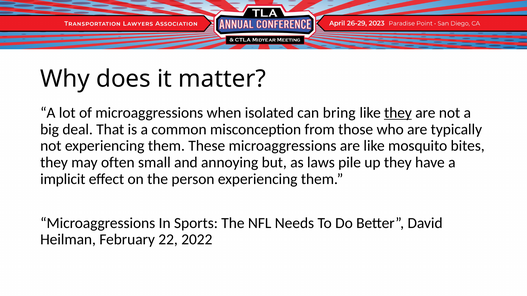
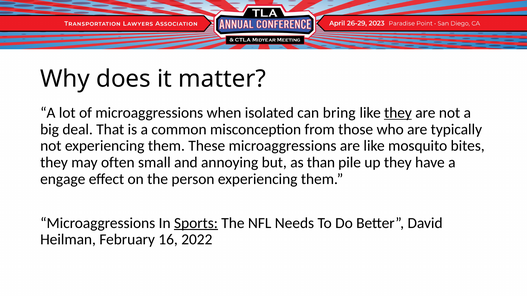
laws: laws -> than
implicit: implicit -> engage
Sports underline: none -> present
22: 22 -> 16
